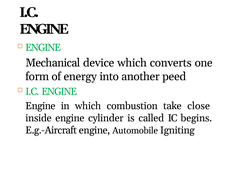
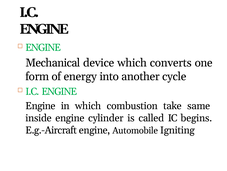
peed: peed -> cycle
close: close -> same
